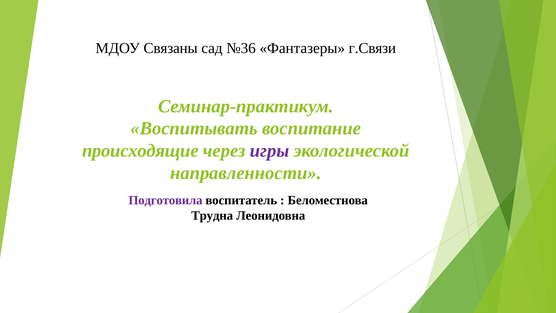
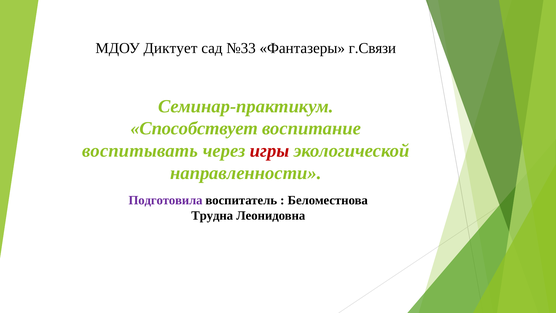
Связаны: Связаны -> Диктует
№36: №36 -> №33
Воспитывать: Воспитывать -> Способствует
происходящие: происходящие -> воспитывать
игры colour: purple -> red
